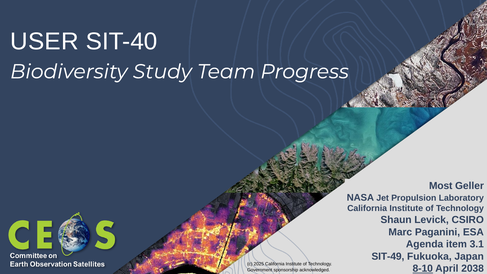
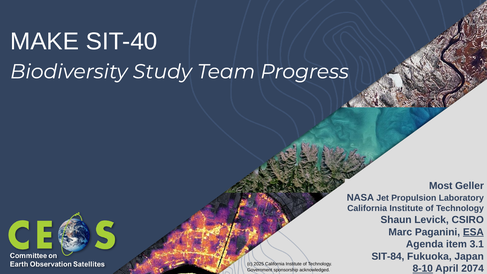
USER: USER -> MAKE
ESA underline: none -> present
SIT-49: SIT-49 -> SIT-84
2038: 2038 -> 2074
